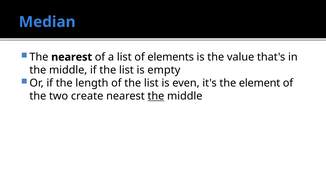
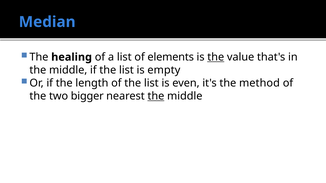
The nearest: nearest -> healing
the at (216, 57) underline: none -> present
element: element -> method
create: create -> bigger
